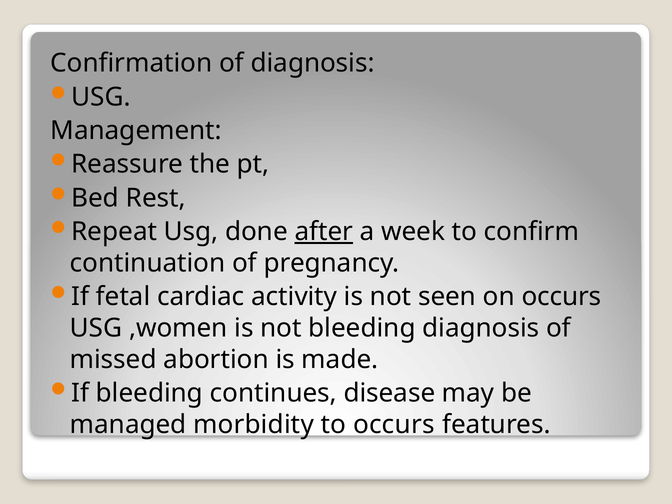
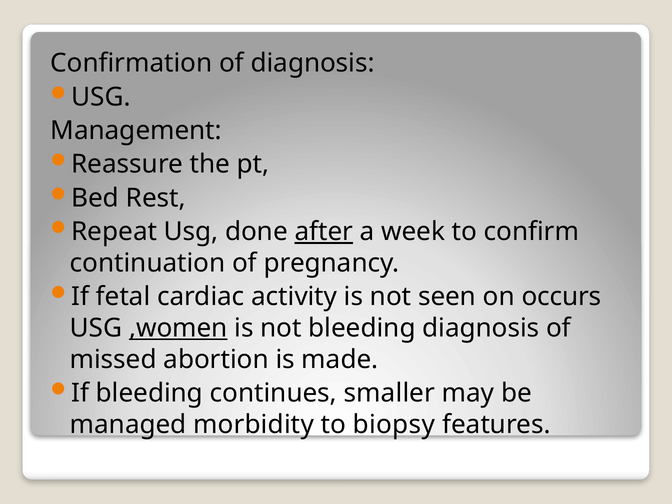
,women underline: none -> present
disease: disease -> smaller
to occurs: occurs -> biopsy
